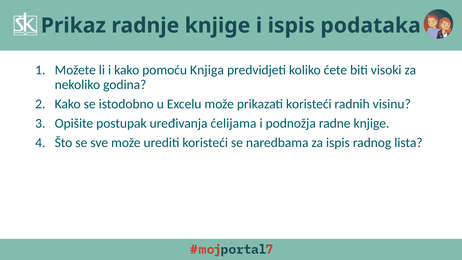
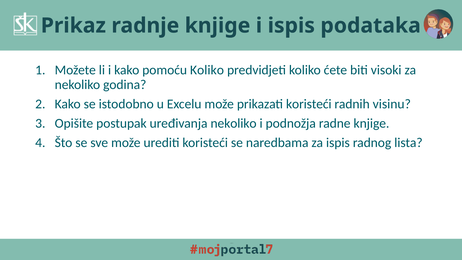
pomoću Knjiga: Knjiga -> Koliko
uređivanja ćelijama: ćelijama -> nekoliko
